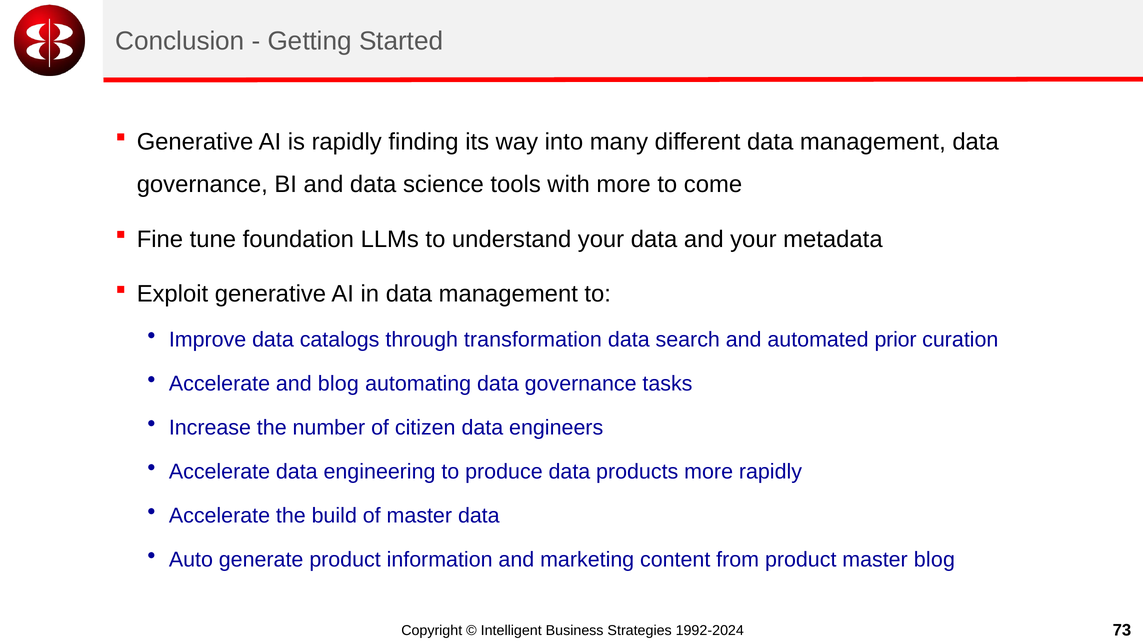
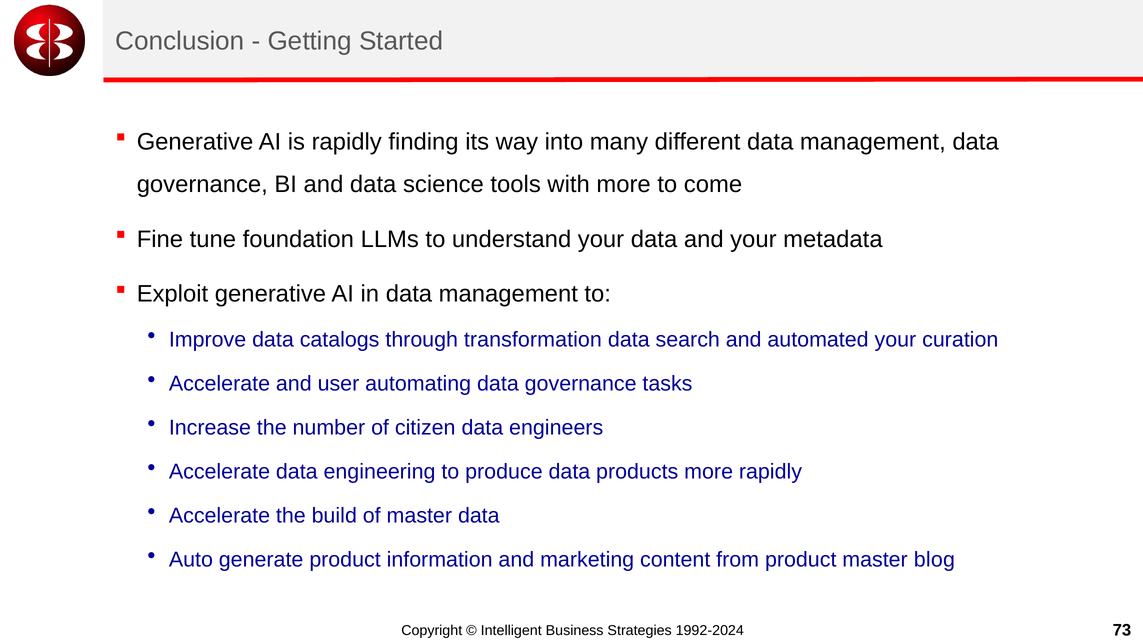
automated prior: prior -> your
and blog: blog -> user
